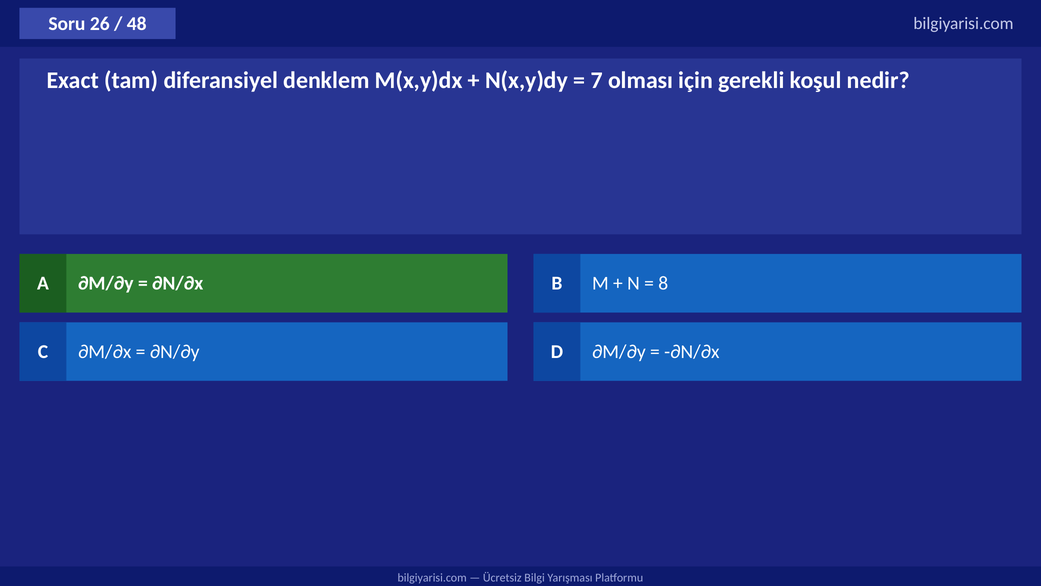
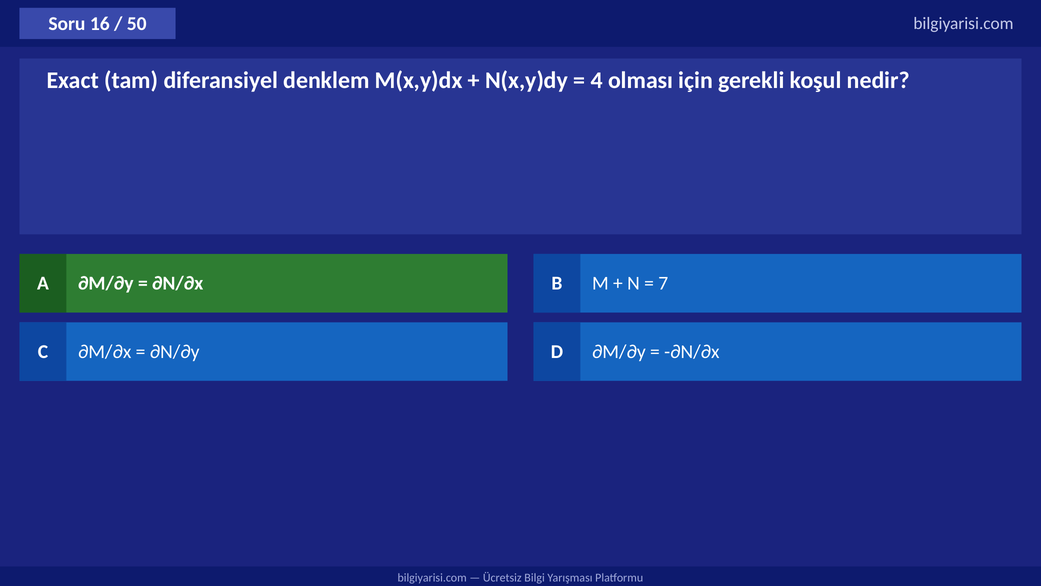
26: 26 -> 16
48: 48 -> 50
7: 7 -> 4
8: 8 -> 7
